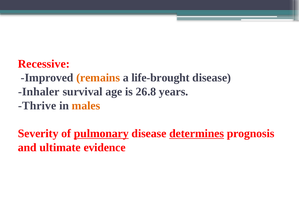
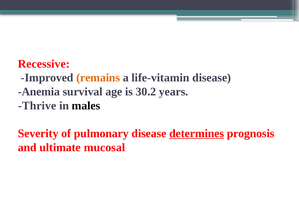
life-brought: life-brought -> life-vitamin
Inhaler: Inhaler -> Anemia
26.8: 26.8 -> 30.2
males colour: orange -> black
pulmonary underline: present -> none
evidence: evidence -> mucosal
